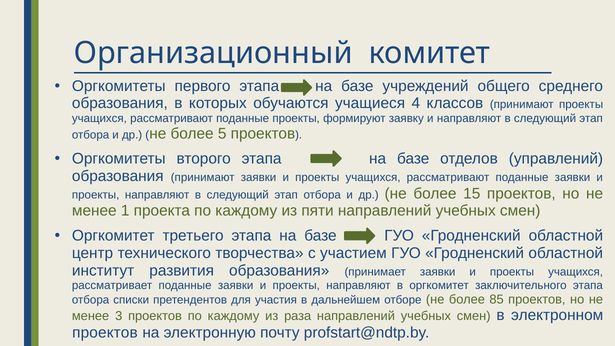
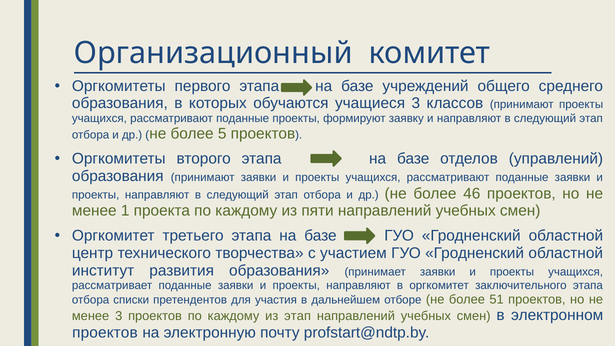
учащиеся 4: 4 -> 3
15: 15 -> 46
85: 85 -> 51
из раза: раза -> этап
